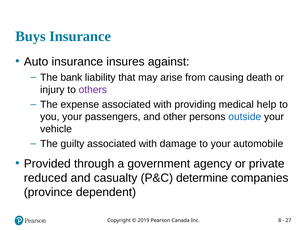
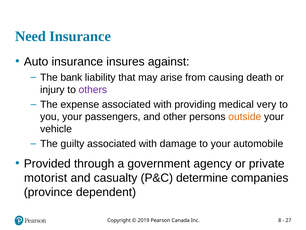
Buys: Buys -> Need
help: help -> very
outside colour: blue -> orange
reduced: reduced -> motorist
